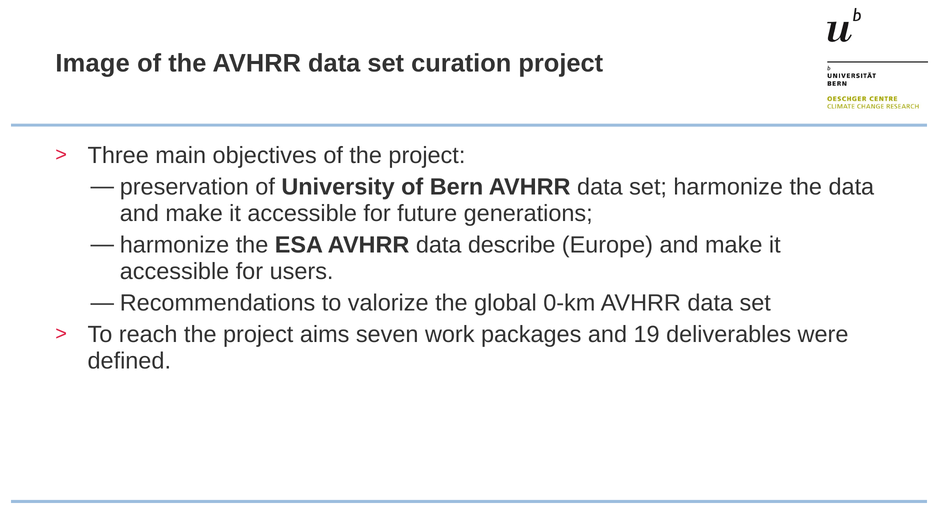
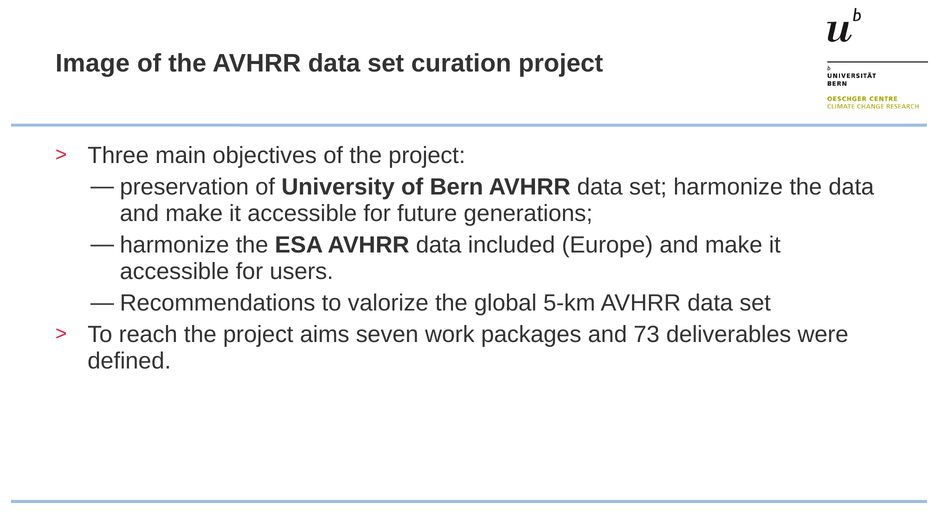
describe: describe -> included
0-km: 0-km -> 5-km
19: 19 -> 73
